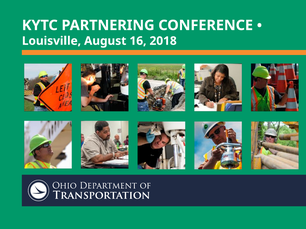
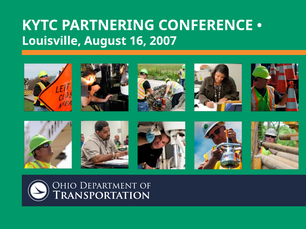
2018: 2018 -> 2007
